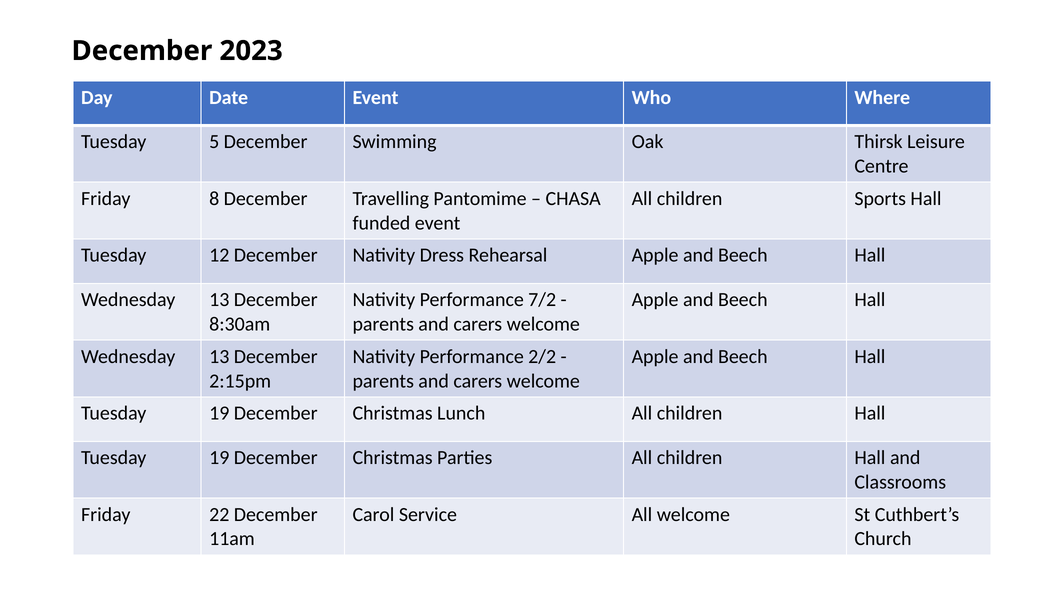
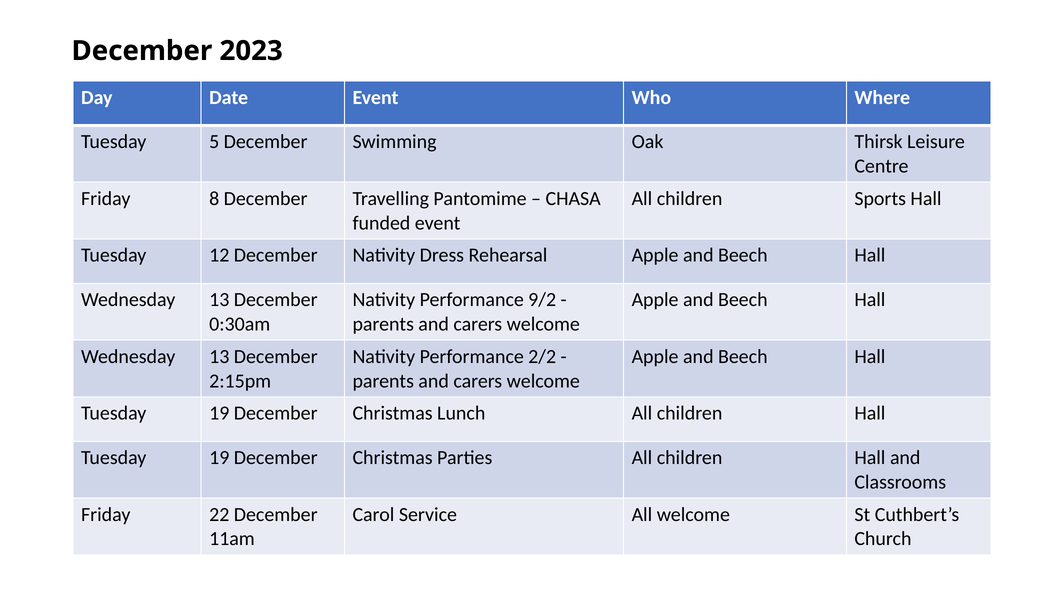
7/2: 7/2 -> 9/2
8:30am: 8:30am -> 0:30am
